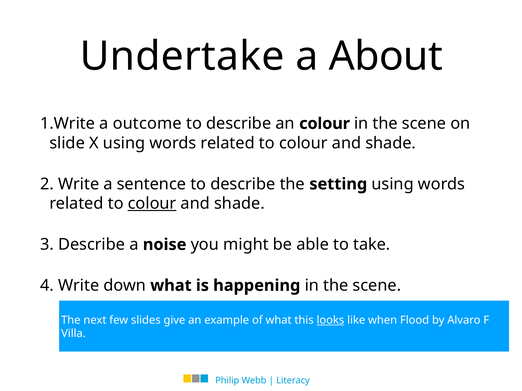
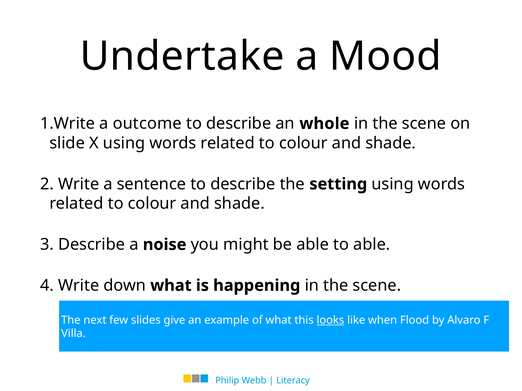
About: About -> Mood
an colour: colour -> whole
colour at (152, 204) underline: present -> none
to take: take -> able
